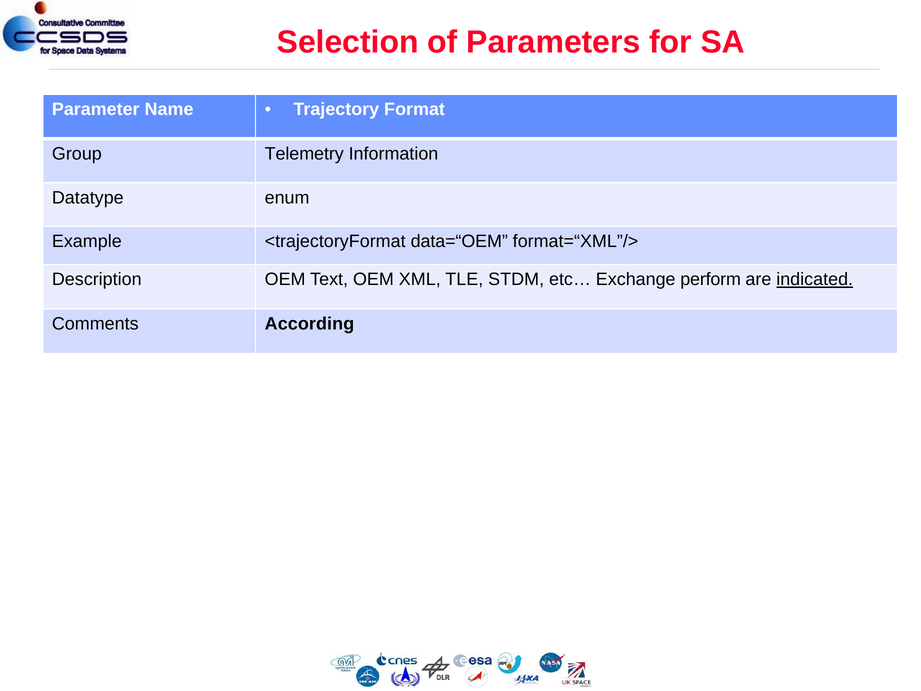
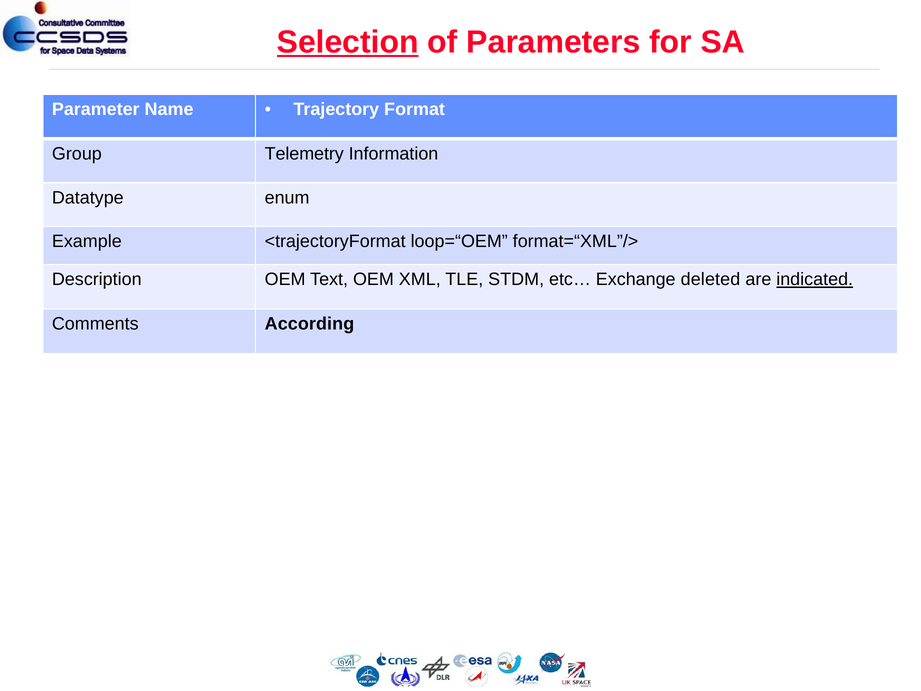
Selection underline: none -> present
data=“OEM: data=“OEM -> loop=“OEM
perform: perform -> deleted
